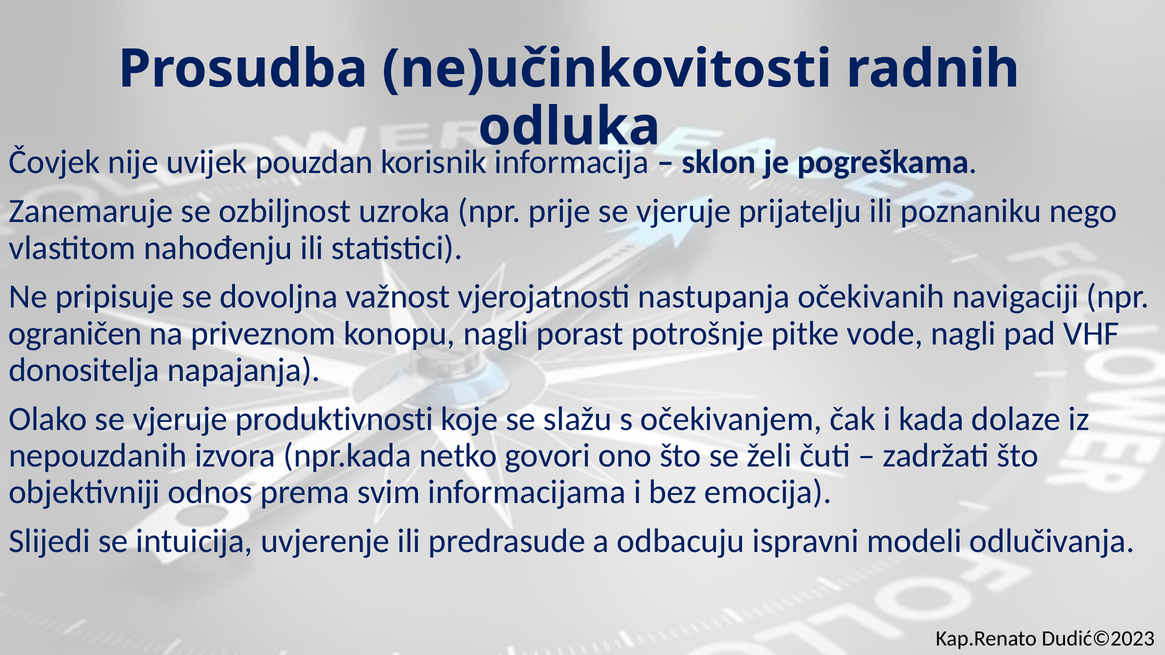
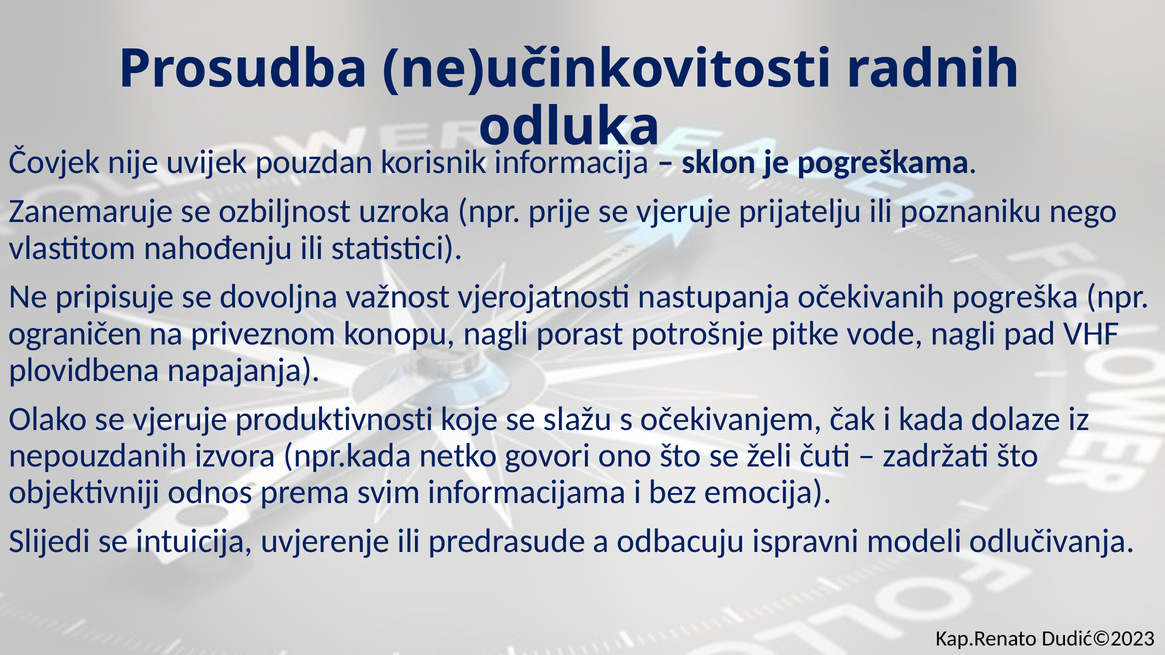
navigaciji: navigaciji -> pogreška
donositelja: donositelja -> plovidbena
